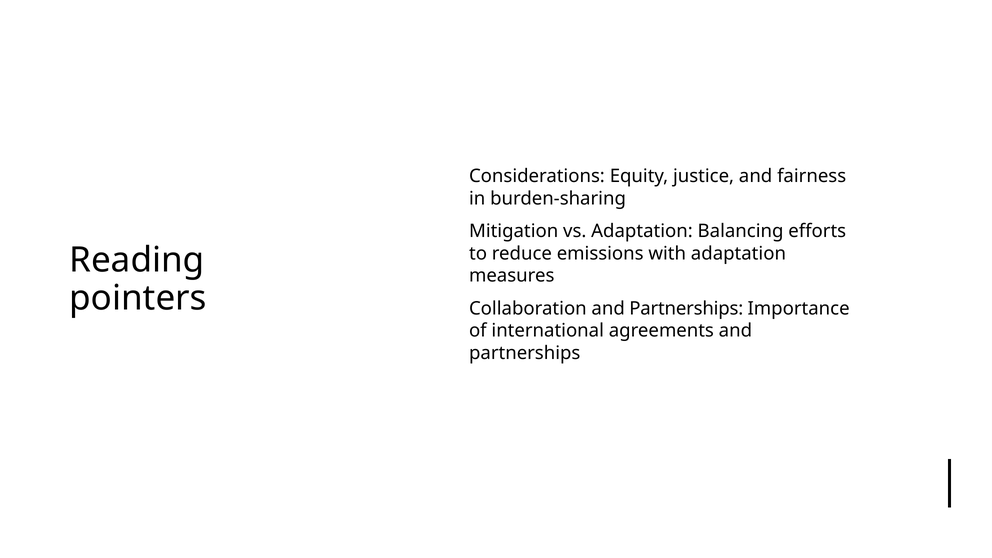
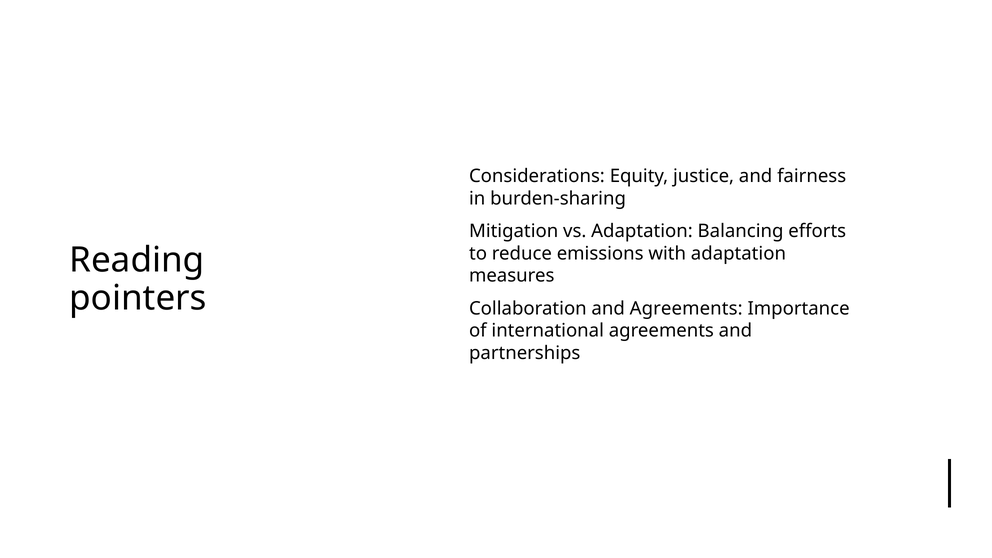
Collaboration and Partnerships: Partnerships -> Agreements
